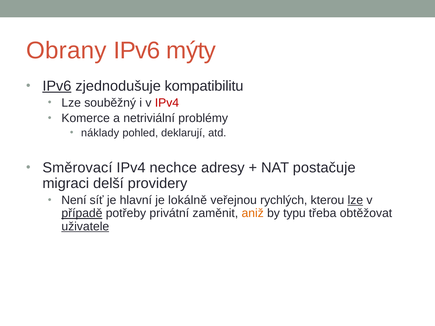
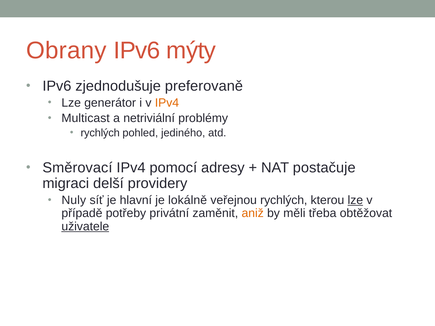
IPv6 at (57, 86) underline: present -> none
kompatibilitu: kompatibilitu -> preferovaně
souběžný: souběžný -> generátor
IPv4 at (167, 103) colour: red -> orange
Komerce: Komerce -> Multicast
náklady at (100, 133): náklady -> rychlých
deklarují: deklarují -> jediného
nechce: nechce -> pomocí
Není: Není -> Nuly
případě underline: present -> none
typu: typu -> měli
